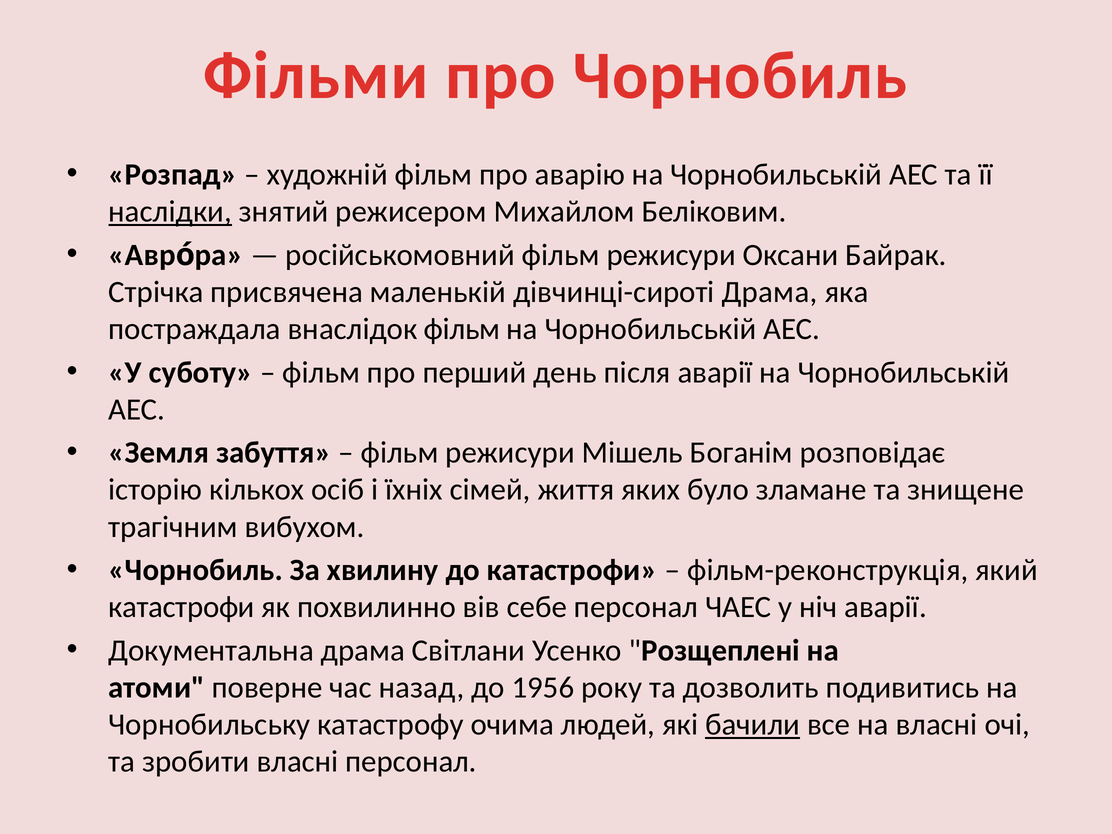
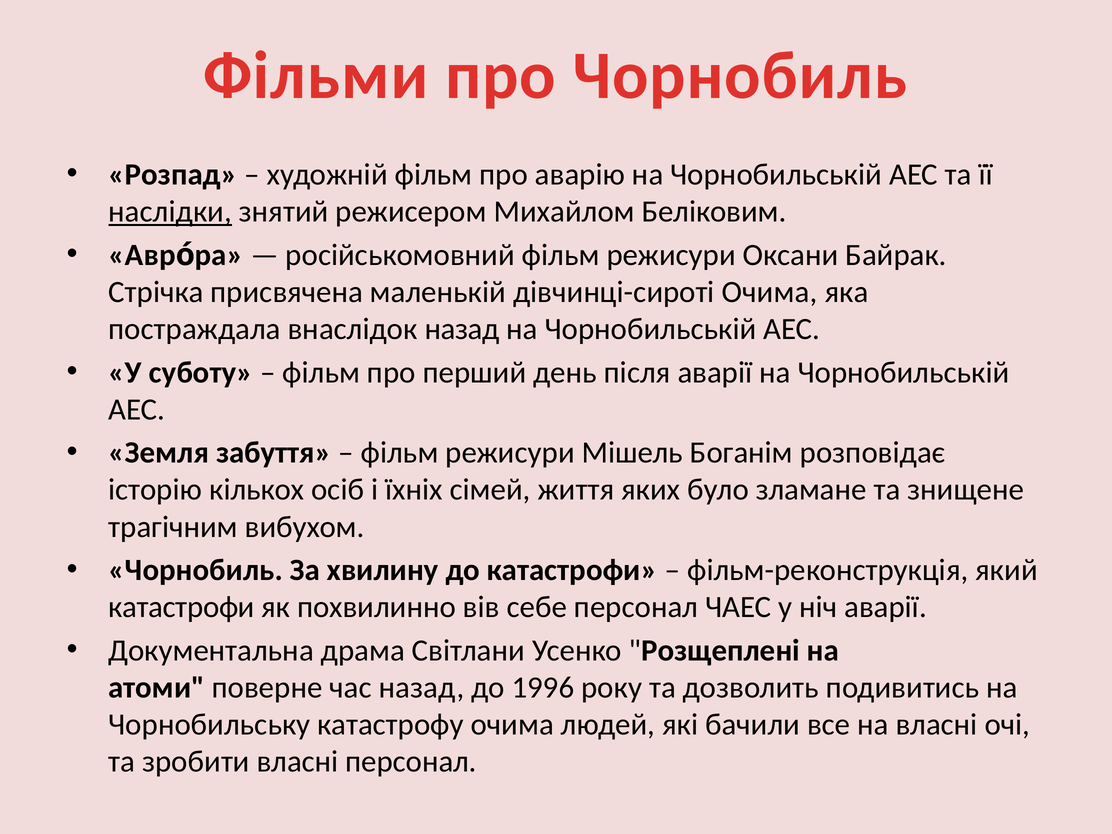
дівчинці-сироті Драма: Драма -> Очима
внаслідок фільм: фільм -> назад
1956: 1956 -> 1996
бачили underline: present -> none
